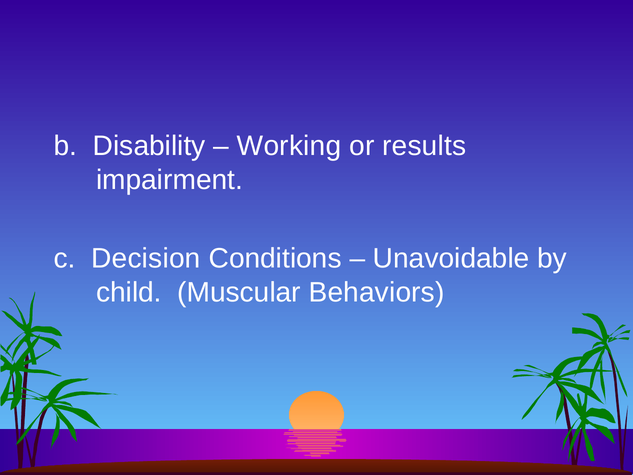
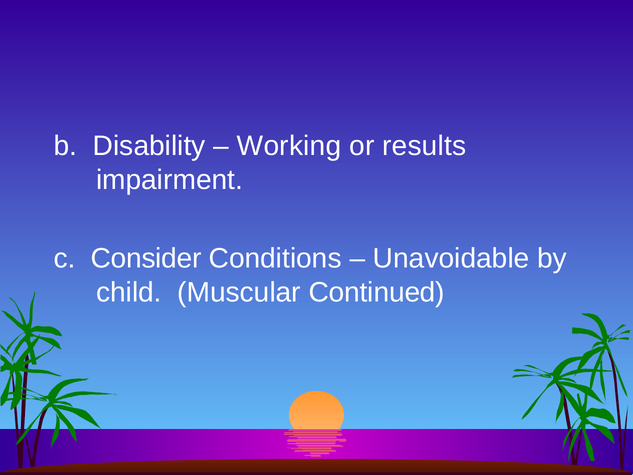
Decision: Decision -> Consider
Behaviors: Behaviors -> Continued
